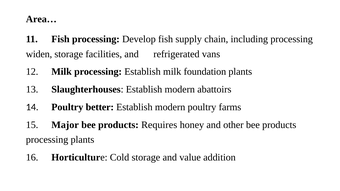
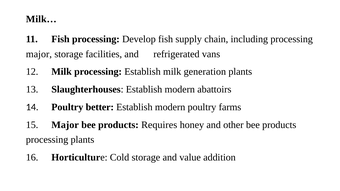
Area…: Area… -> Milk…
widen at (39, 54): widen -> major
foundation: foundation -> generation
